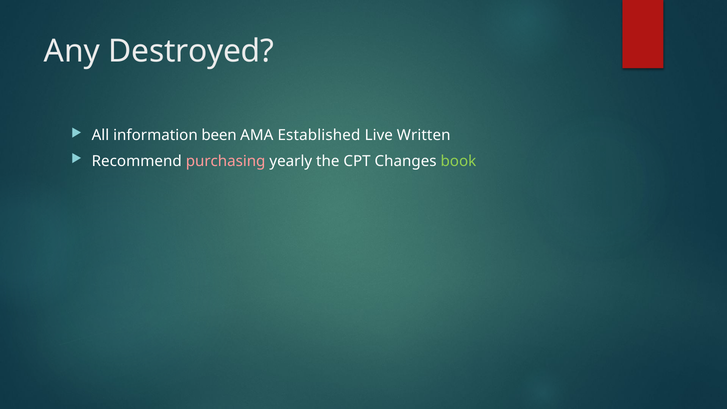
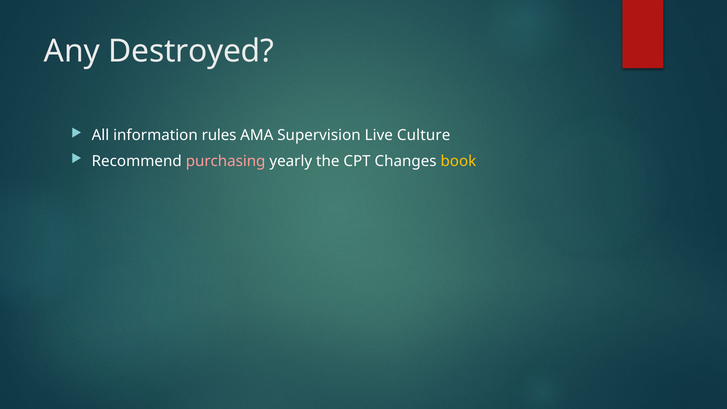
been: been -> rules
Established: Established -> Supervision
Written: Written -> Culture
book colour: light green -> yellow
